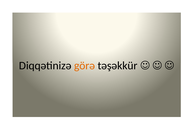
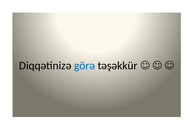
görə colour: orange -> blue
